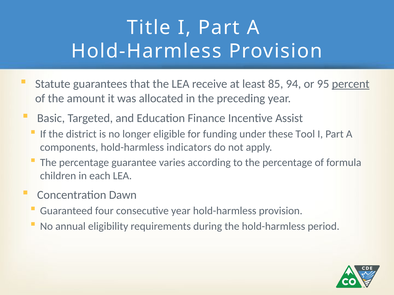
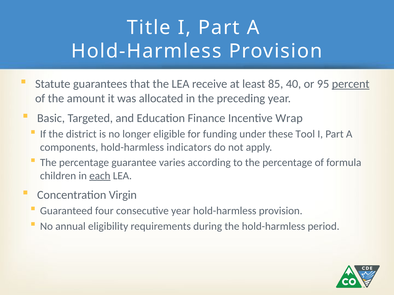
94: 94 -> 40
Assist: Assist -> Wrap
each underline: none -> present
Dawn: Dawn -> Virgin
